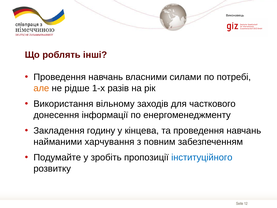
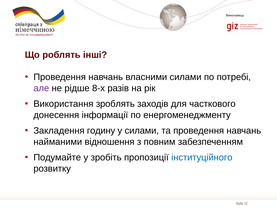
але colour: orange -> purple
1-х: 1-х -> 8-х
вільному: вільному -> зроблять
у кінцева: кінцева -> силами
харчування: харчування -> відношення
